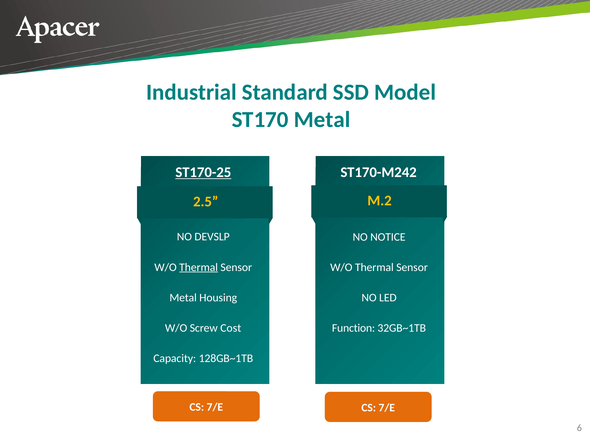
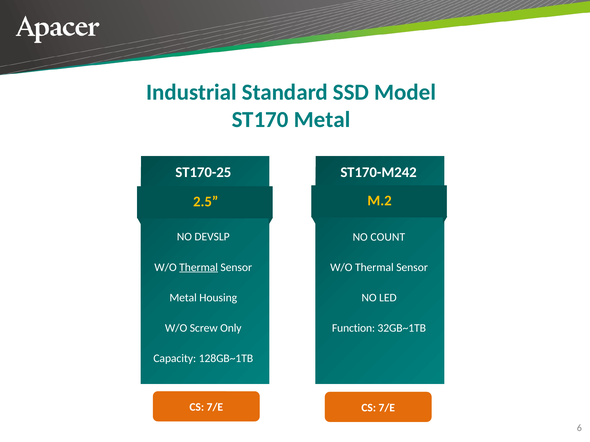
ST170-25 underline: present -> none
NOTICE: NOTICE -> COUNT
Cost: Cost -> Only
